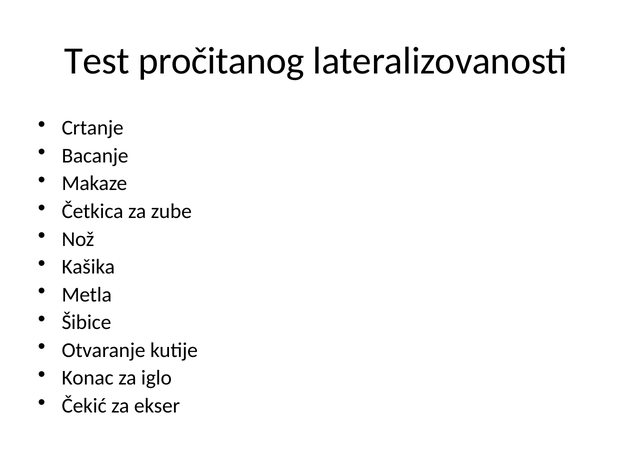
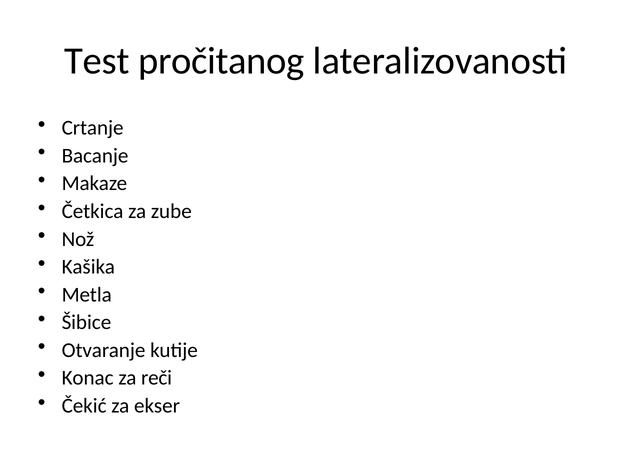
iglo: iglo -> reči
